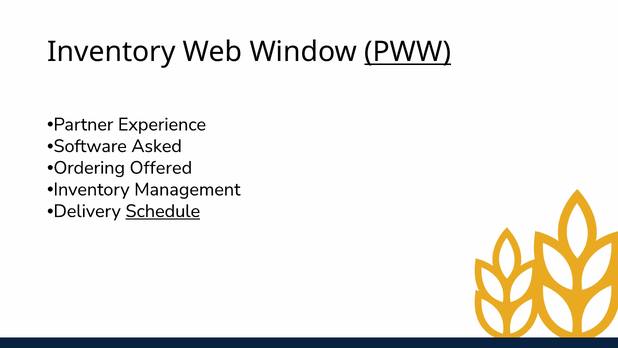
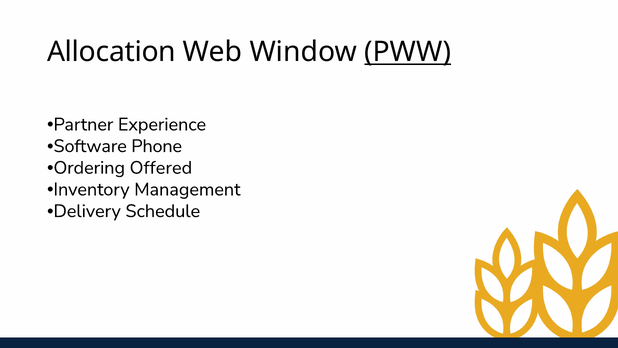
Inventory at (111, 52): Inventory -> Allocation
Asked: Asked -> Phone
Schedule underline: present -> none
